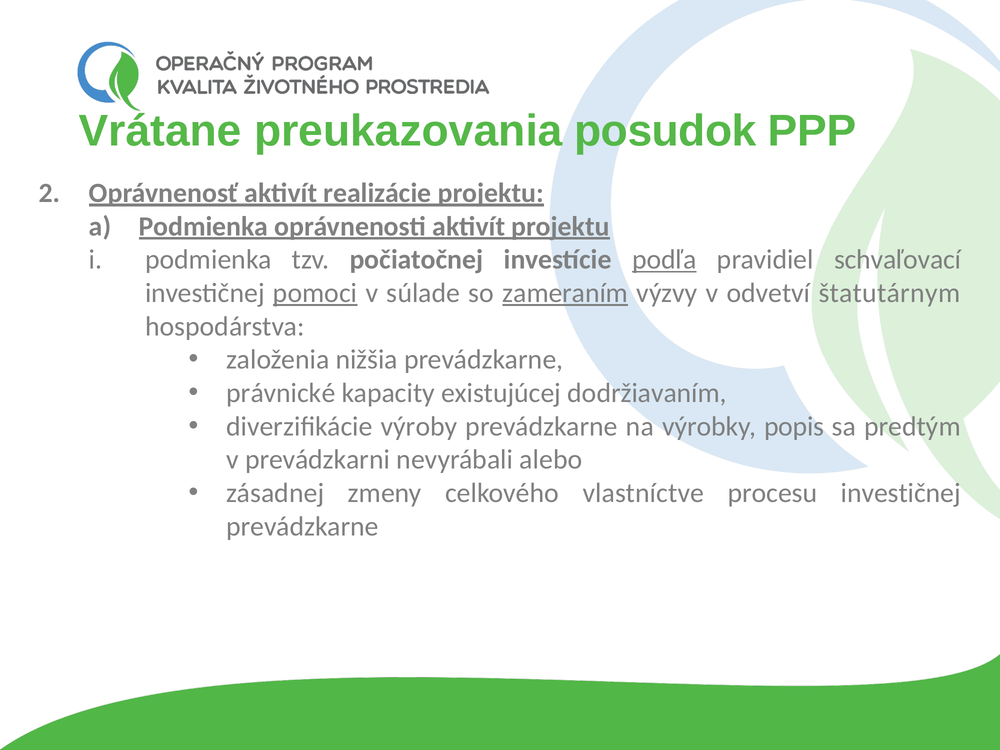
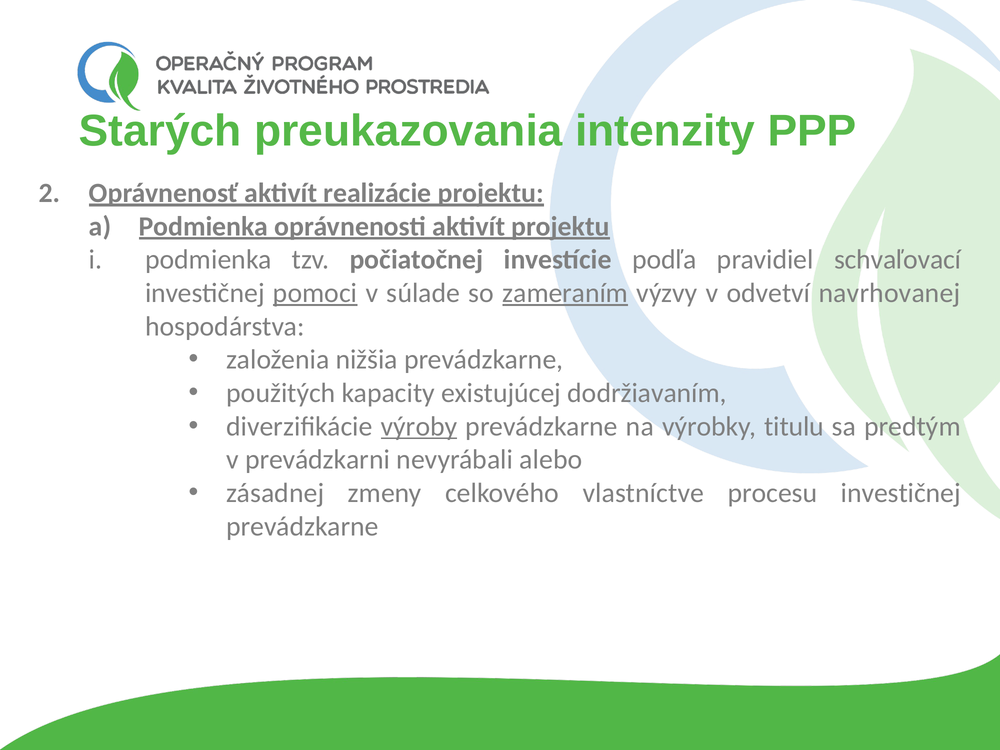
Vrátane: Vrátane -> Starých
posudok: posudok -> intenzity
podľa underline: present -> none
štatutárnym: štatutárnym -> navrhovanej
právnické: právnické -> použitých
výroby underline: none -> present
popis: popis -> titulu
